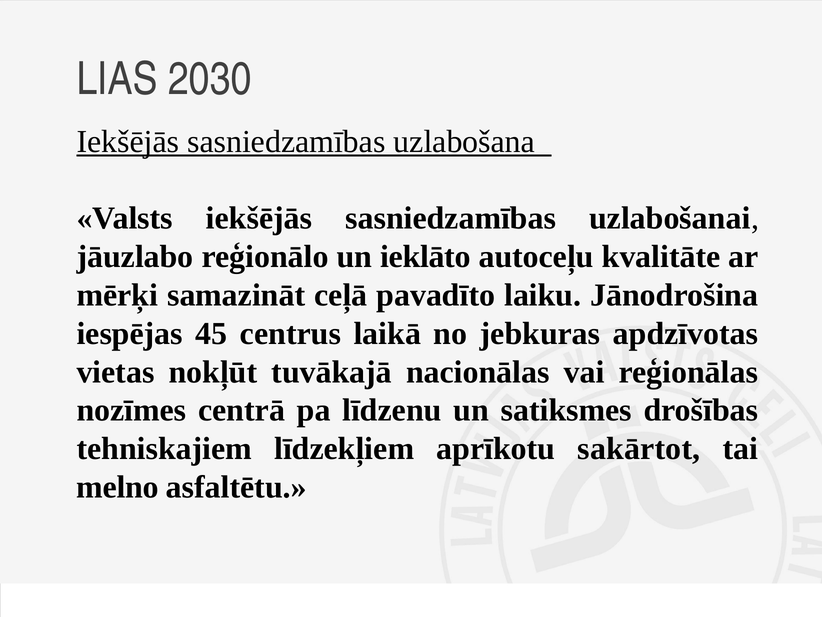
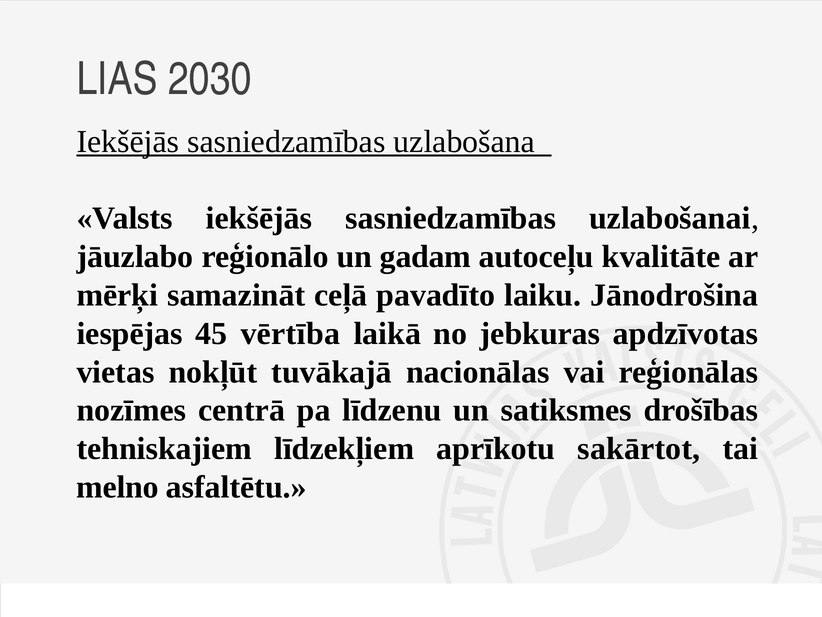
ieklāto: ieklāto -> gadam
centrus: centrus -> vērtība
